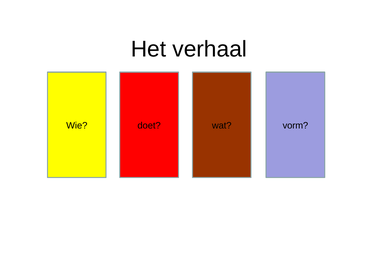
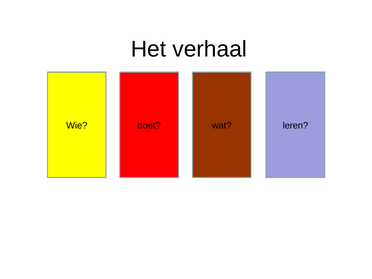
vorm: vorm -> leren
